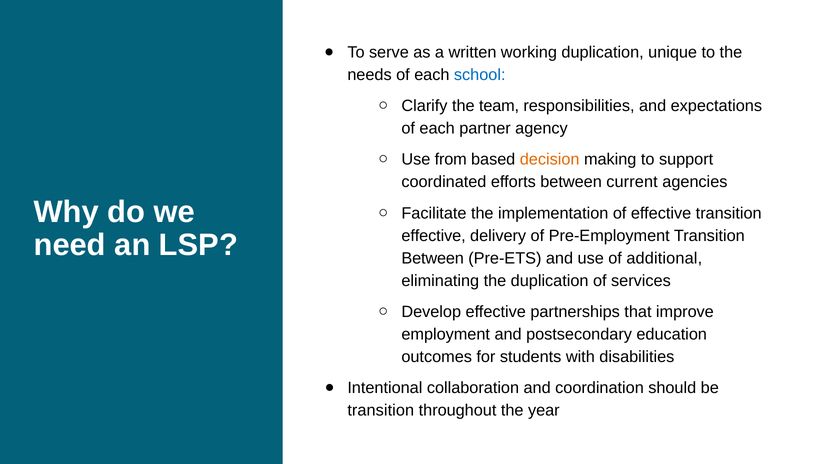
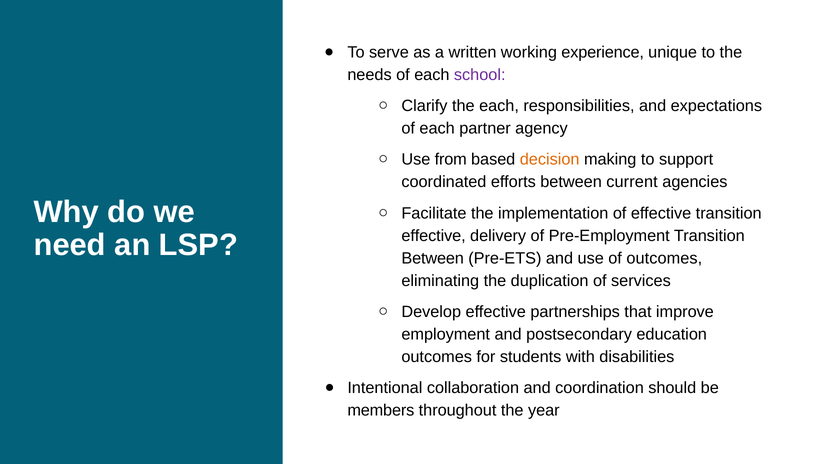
working duplication: duplication -> experience
school colour: blue -> purple
the team: team -> each
of additional: additional -> outcomes
transition at (381, 410): transition -> members
